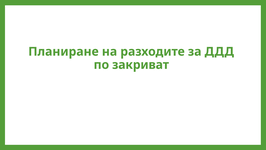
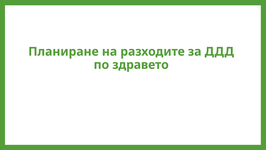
закриват: закриват -> здравето
